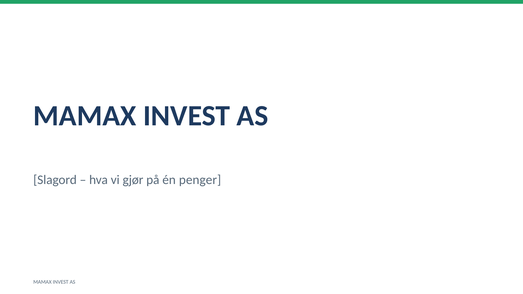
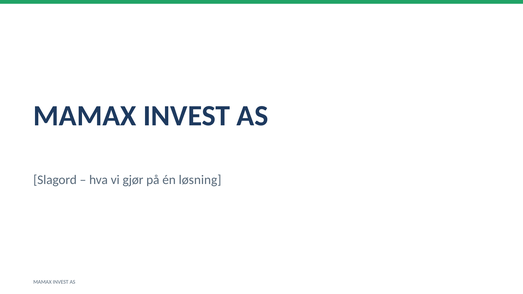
penger: penger -> løsning
